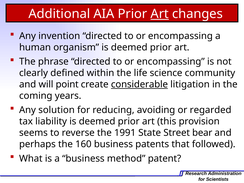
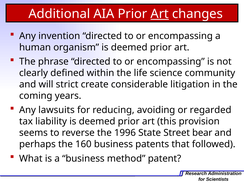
point: point -> strict
considerable underline: present -> none
solution: solution -> lawsuits
1991: 1991 -> 1996
